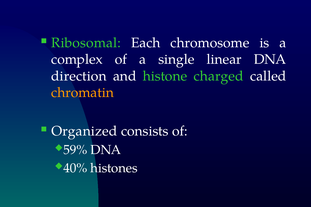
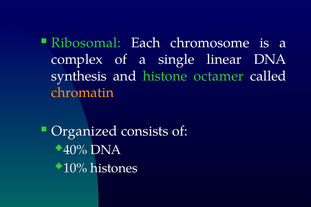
direction: direction -> synthesis
charged: charged -> octamer
59%: 59% -> 40%
40%: 40% -> 10%
